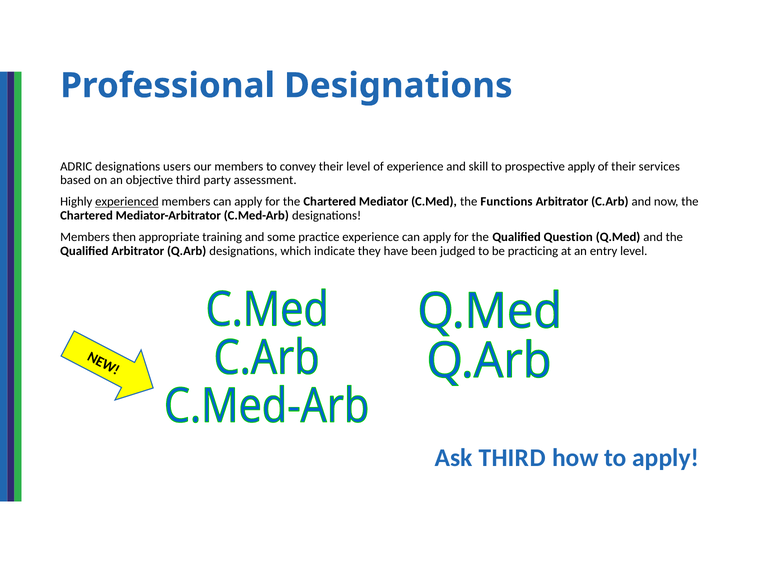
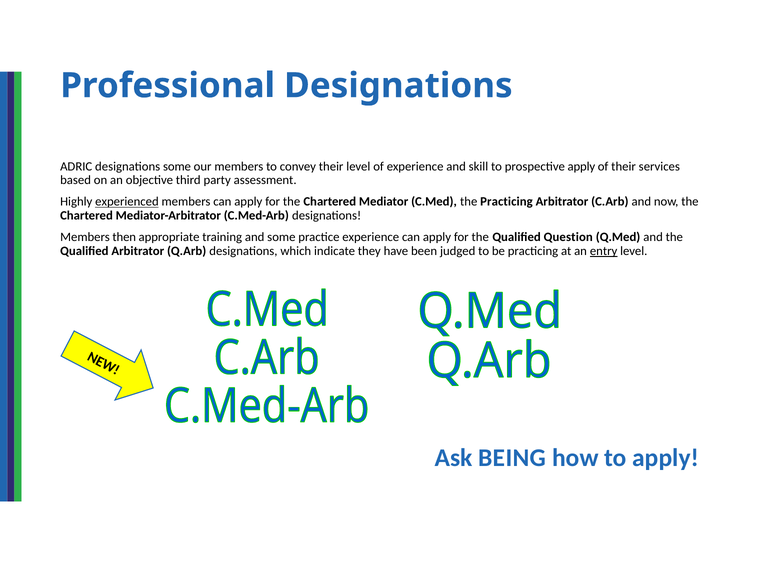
designations users: users -> some
the Functions: Functions -> Practicing
entry underline: none -> present
Ask THIRD: THIRD -> BEING
